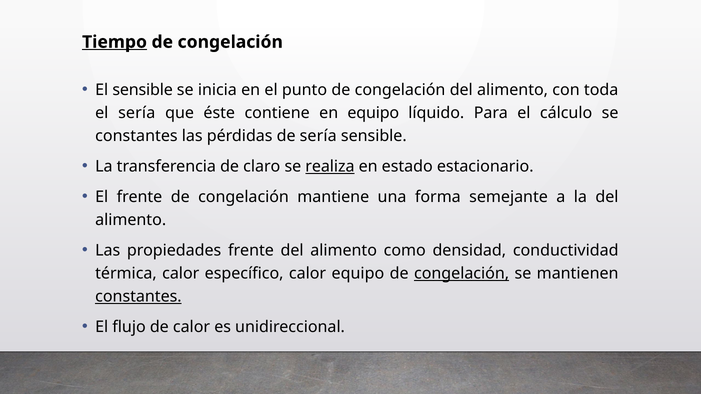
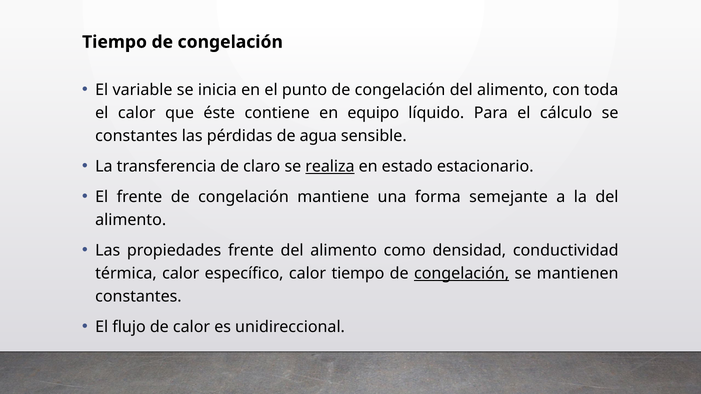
Tiempo at (115, 42) underline: present -> none
El sensible: sensible -> variable
el sería: sería -> calor
de sería: sería -> agua
calor equipo: equipo -> tiempo
constantes at (138, 297) underline: present -> none
